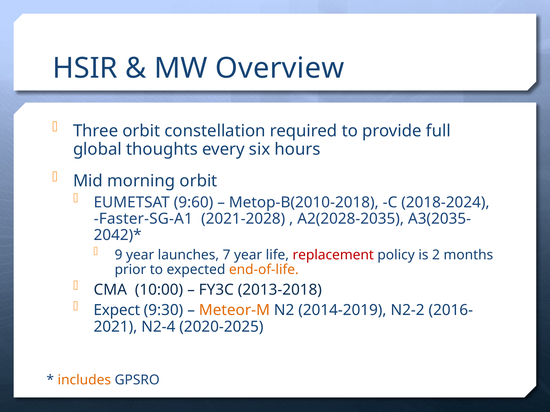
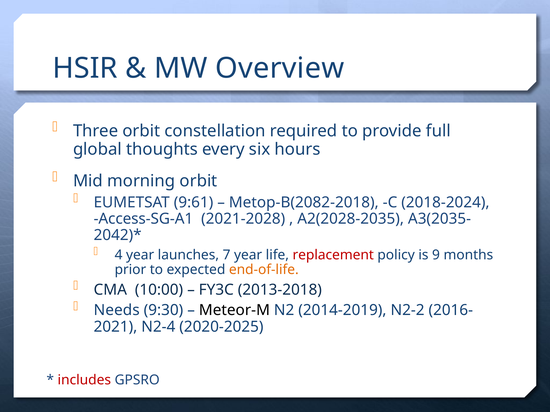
9:60: 9:60 -> 9:61
Metop-B(2010-2018: Metop-B(2010-2018 -> Metop-B(2082-2018
Faster-SG-A1: Faster-SG-A1 -> Access-SG-A1
9: 9 -> 4
2: 2 -> 9
Expect: Expect -> Needs
Meteor-M colour: orange -> black
includes colour: orange -> red
